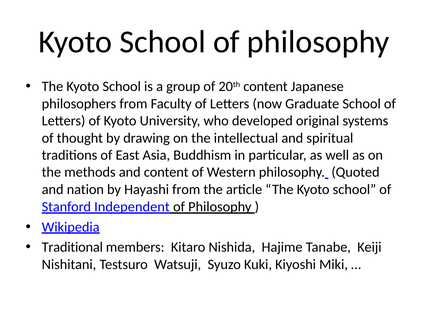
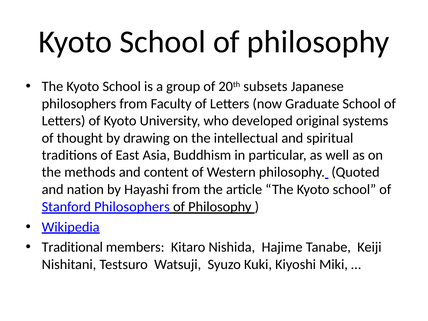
20th content: content -> subsets
Stanford Independent: Independent -> Philosophers
